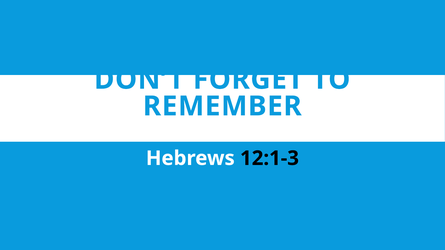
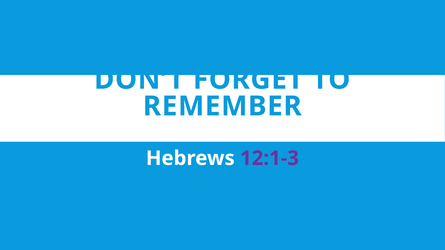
12:1-3 colour: black -> purple
